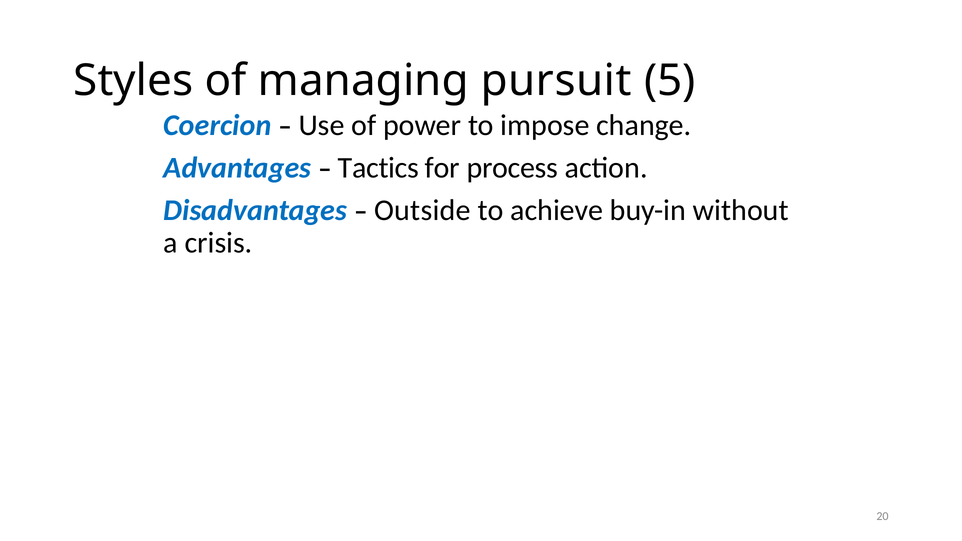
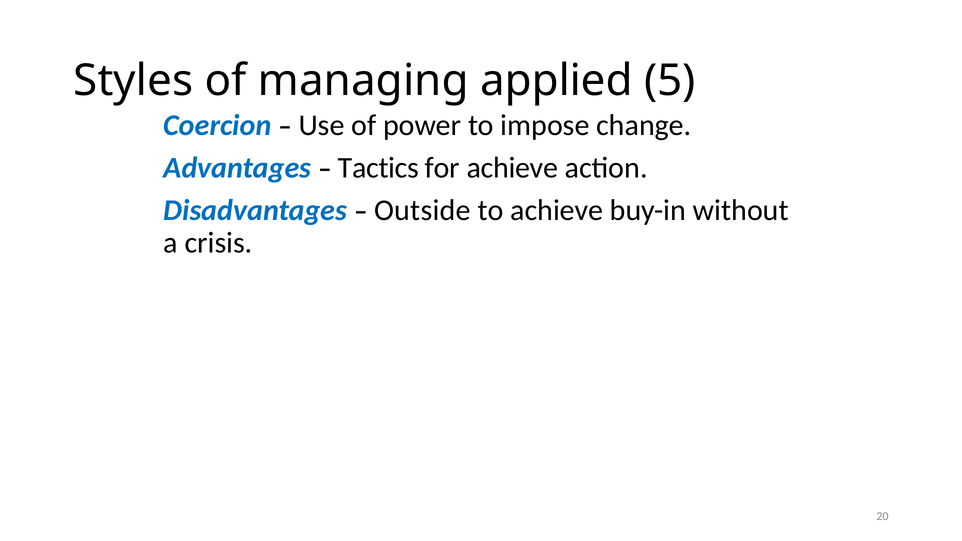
pursuit: pursuit -> applied
for process: process -> achieve
